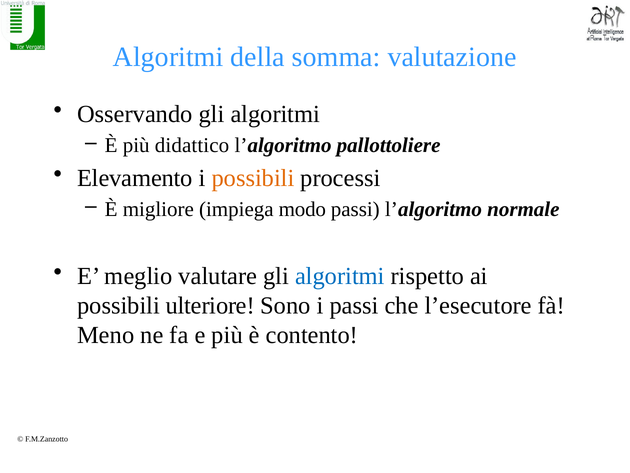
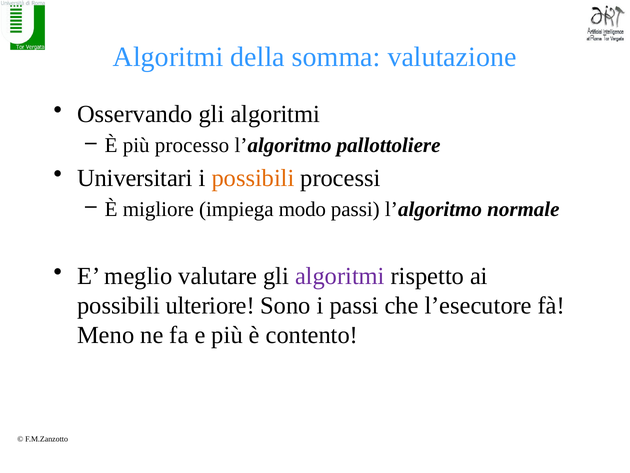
didattico: didattico -> processo
Elevamento: Elevamento -> Universitari
algoritmi at (340, 276) colour: blue -> purple
